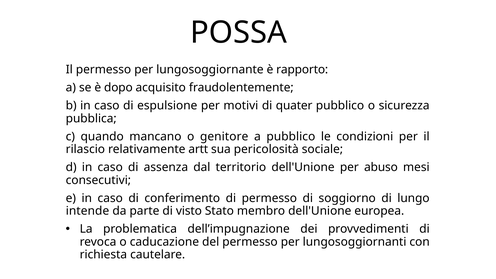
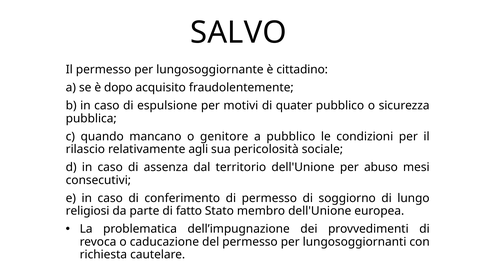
POSSA: POSSA -> SALVO
rapporto: rapporto -> cittadino
artt: artt -> agli
intende: intende -> religiosi
visto: visto -> fatto
